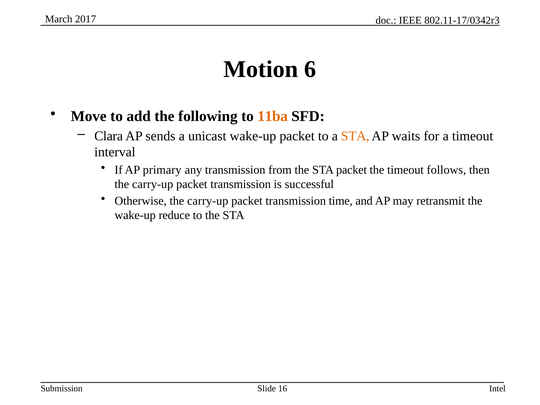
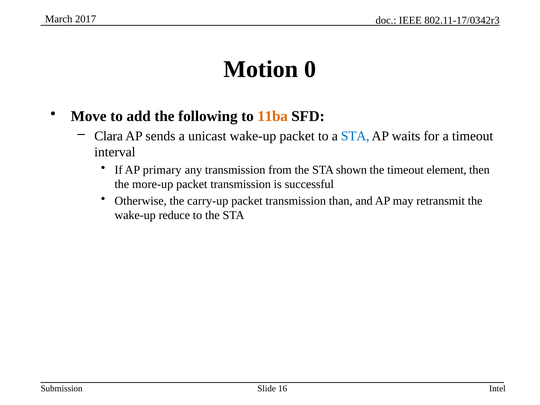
6: 6 -> 0
STA at (355, 136) colour: orange -> blue
STA packet: packet -> shown
follows: follows -> element
carry-up at (153, 184): carry-up -> more-up
time: time -> than
